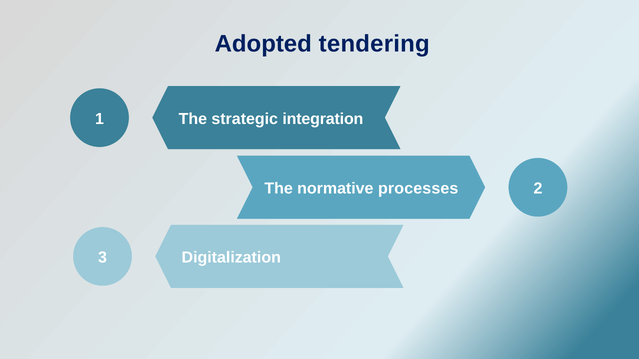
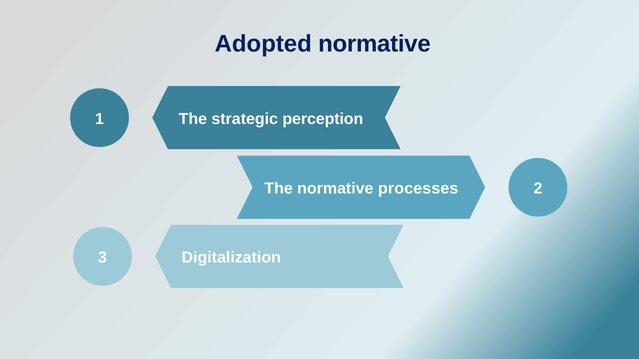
Adopted tendering: tendering -> normative
integration: integration -> perception
